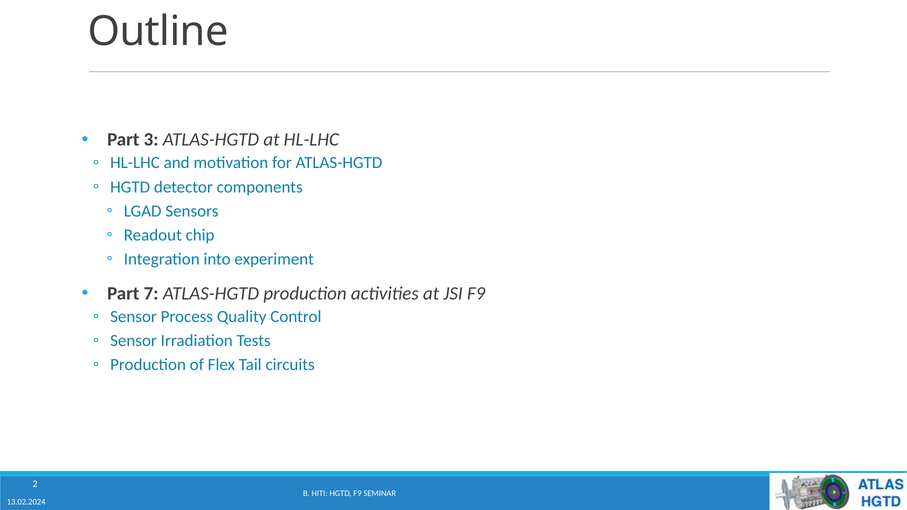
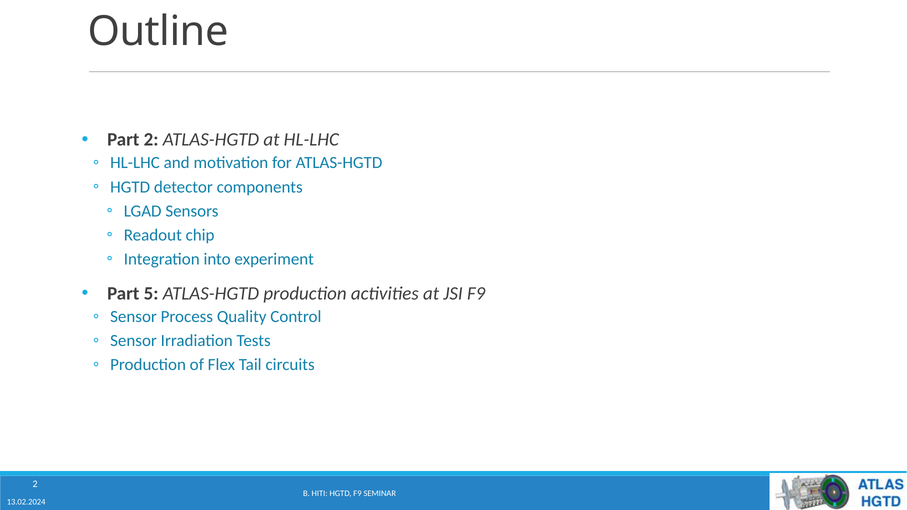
Part 3: 3 -> 2
7: 7 -> 5
